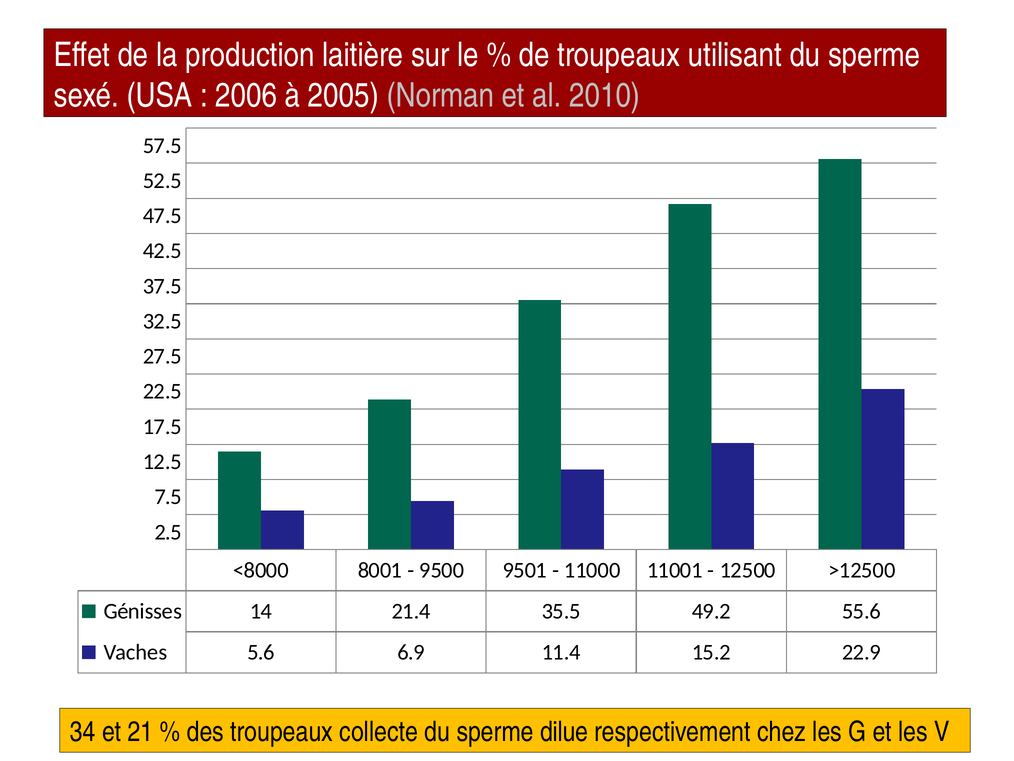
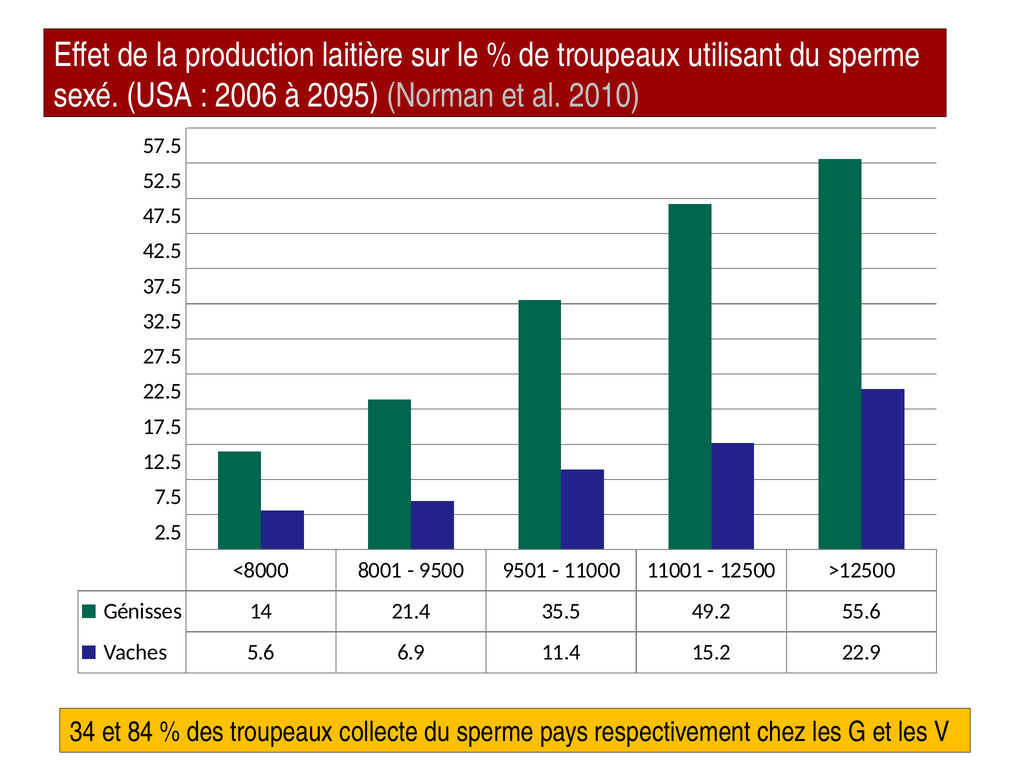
2005: 2005 -> 2095
21: 21 -> 84
dilue: dilue -> pays
